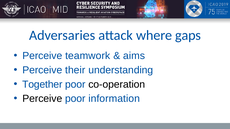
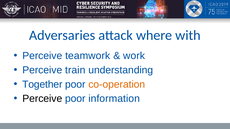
gaps: gaps -> with
aims: aims -> work
their: their -> train
co-operation colour: black -> orange
